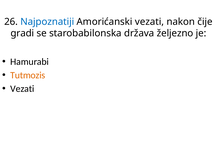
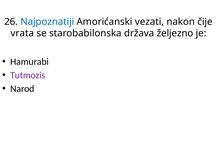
gradi: gradi -> vrata
Tutmozis colour: orange -> purple
Vezati at (22, 89): Vezati -> Narod
